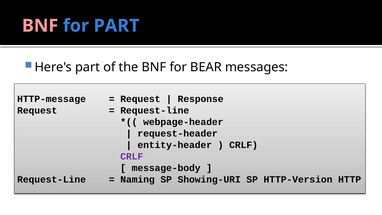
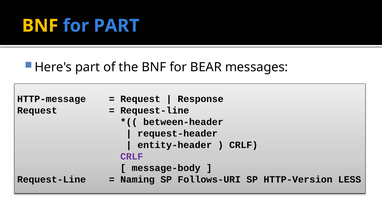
BNF at (40, 26) colour: pink -> yellow
webpage-header: webpage-header -> between-header
Showing-URI: Showing-URI -> Follows-URI
HTTP: HTTP -> LESS
